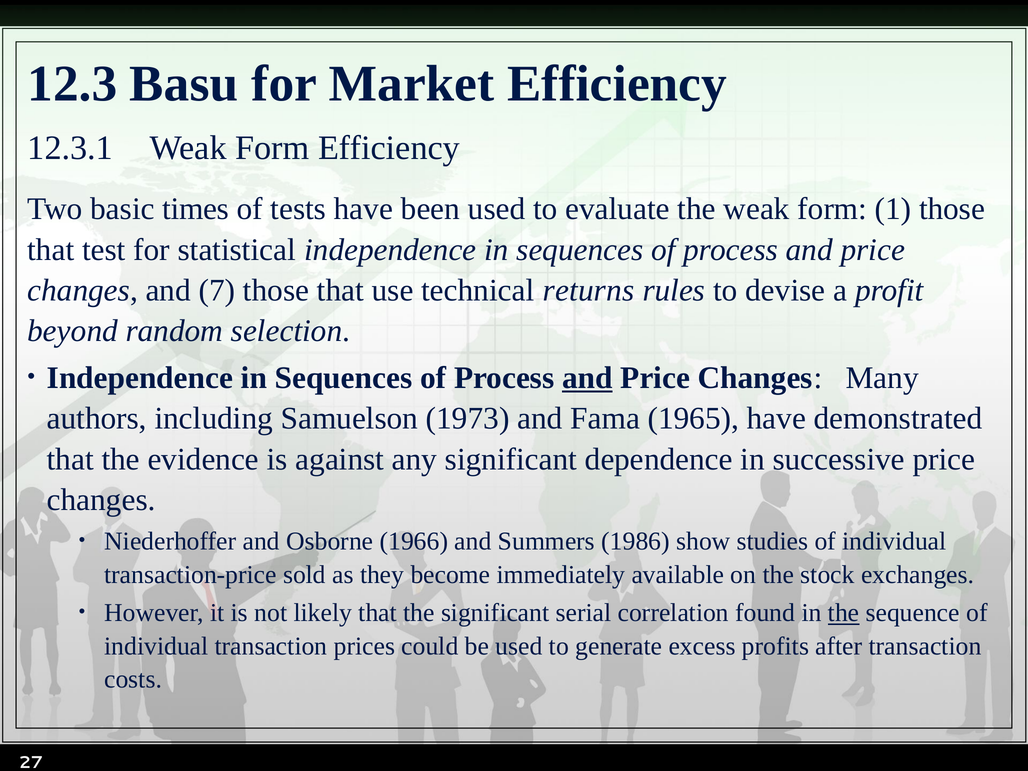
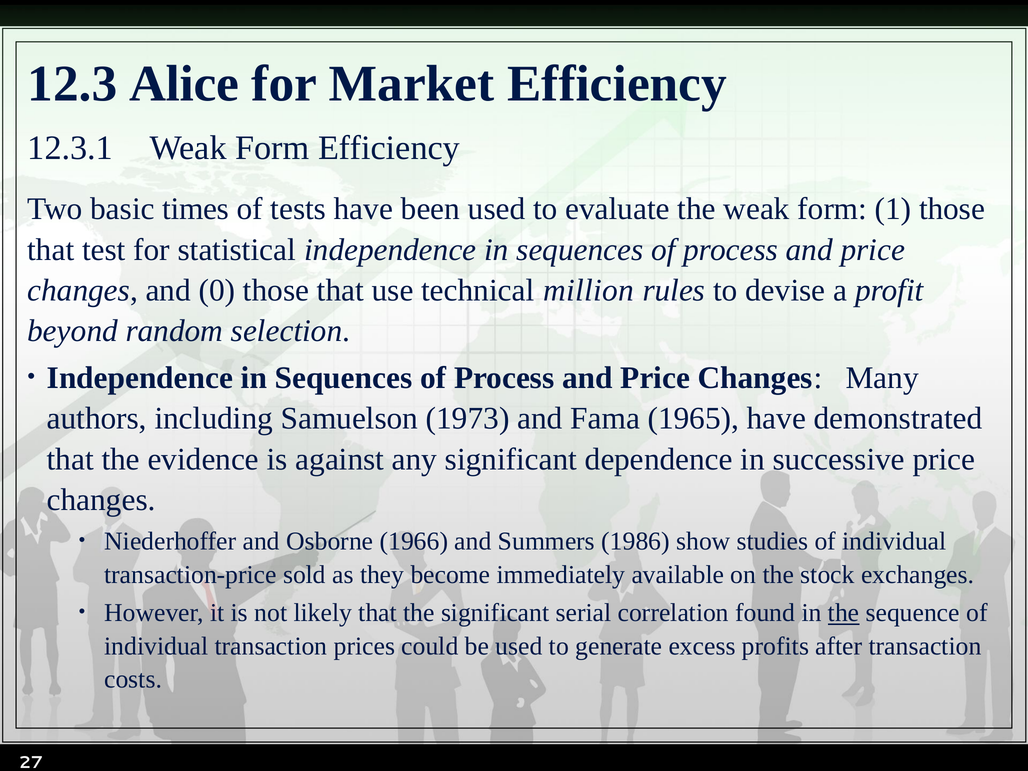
Basu: Basu -> Alice
7: 7 -> 0
returns: returns -> million
and at (587, 378) underline: present -> none
